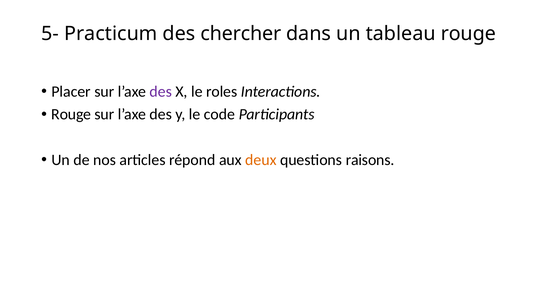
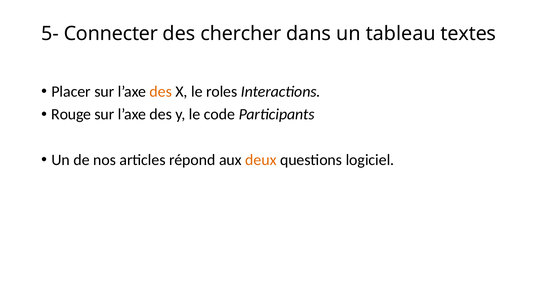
Practicum: Practicum -> Connecter
tableau rouge: rouge -> textes
des at (161, 92) colour: purple -> orange
raisons: raisons -> logiciel
